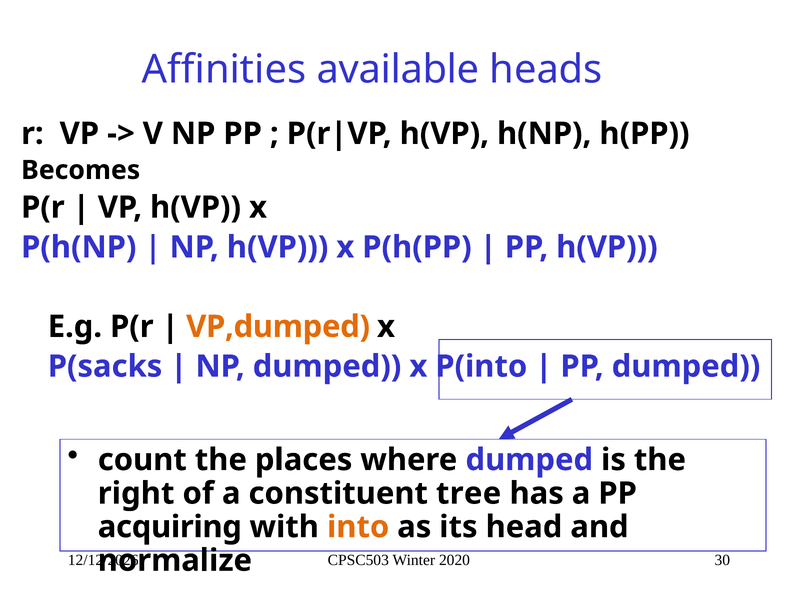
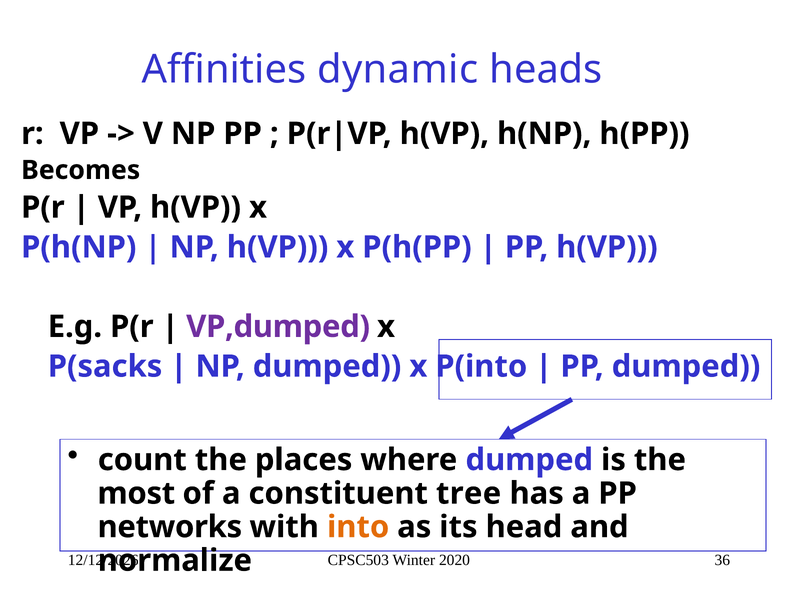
available: available -> dynamic
VP,dumped colour: orange -> purple
right: right -> most
acquiring: acquiring -> networks
30: 30 -> 36
